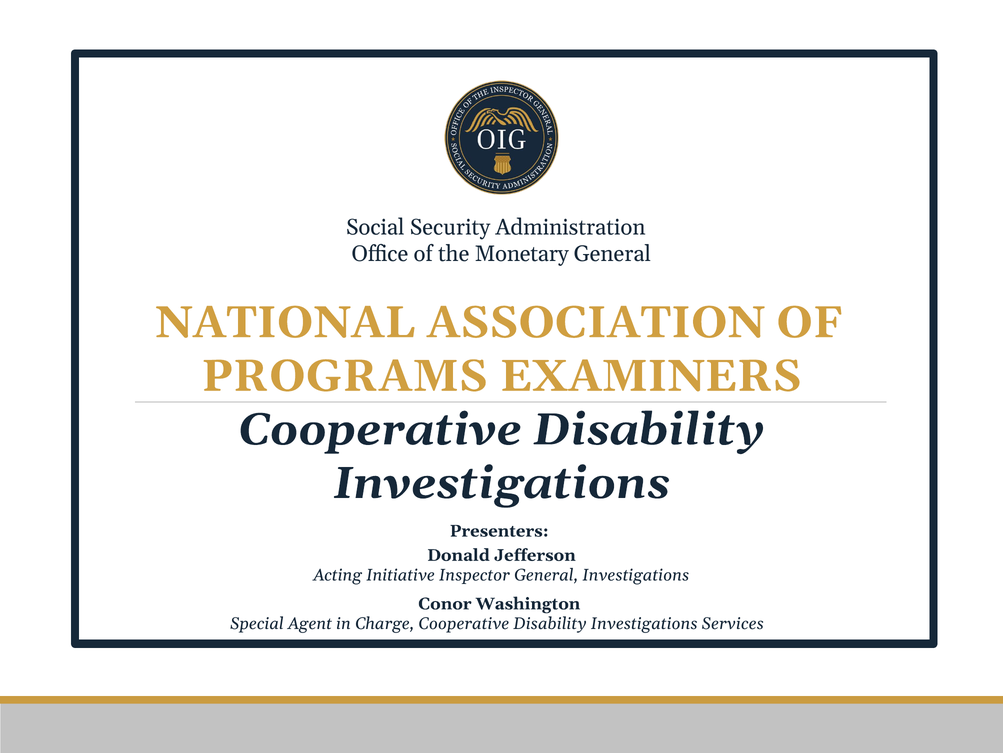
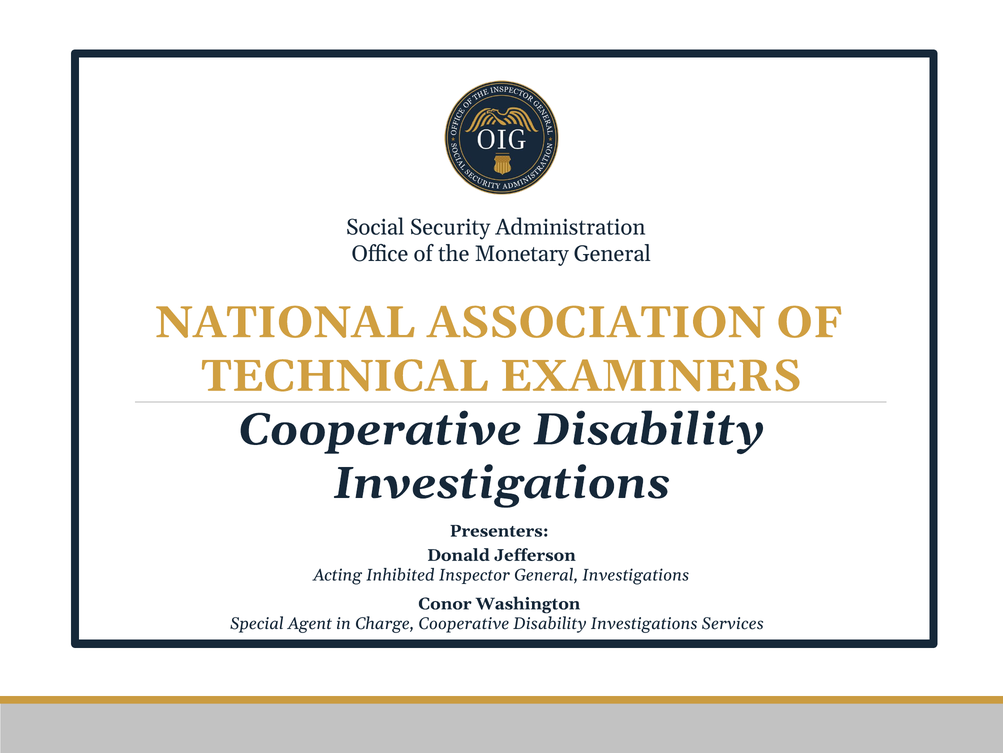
PROGRAMS: PROGRAMS -> TECHNICAL
Initiative: Initiative -> Inhibited
